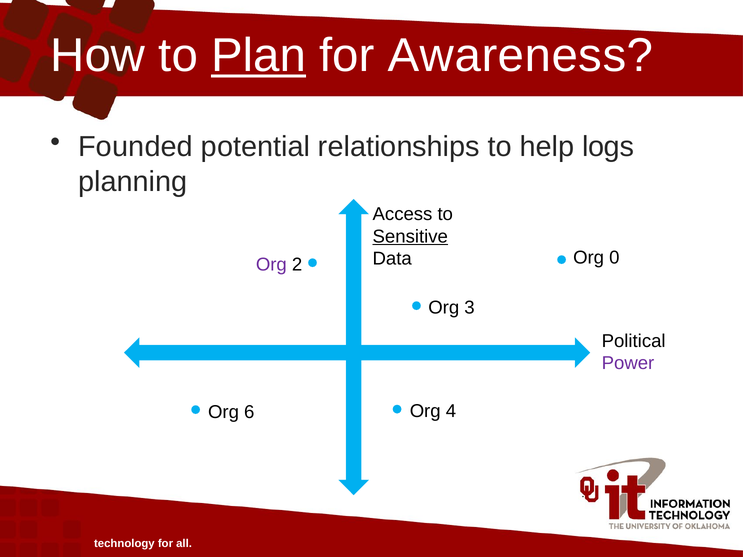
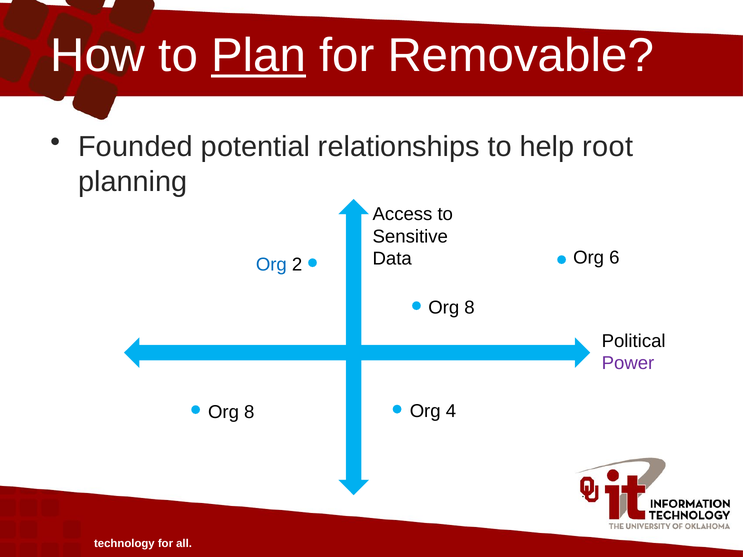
Awareness: Awareness -> Removable
logs: logs -> root
Sensitive underline: present -> none
0: 0 -> 6
Org at (271, 265) colour: purple -> blue
3 at (469, 308): 3 -> 8
6 at (249, 412): 6 -> 8
